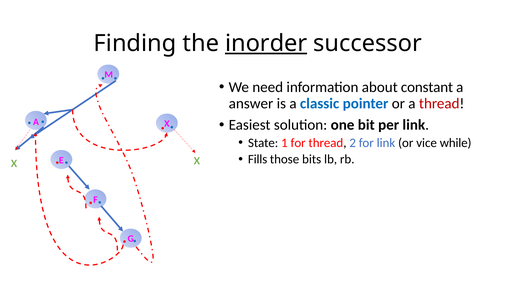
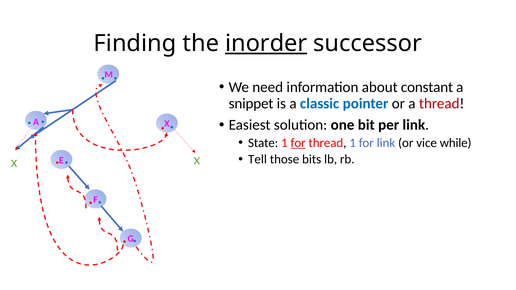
answer: answer -> snippet
for at (298, 143) underline: none -> present
thread 2: 2 -> 1
Fills: Fills -> Tell
